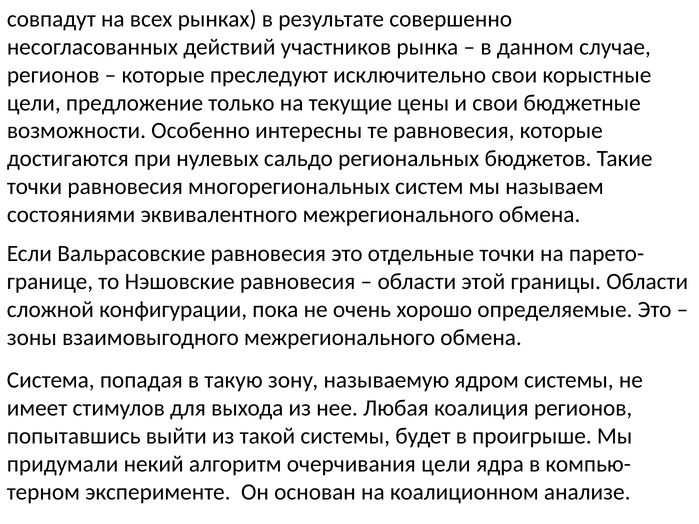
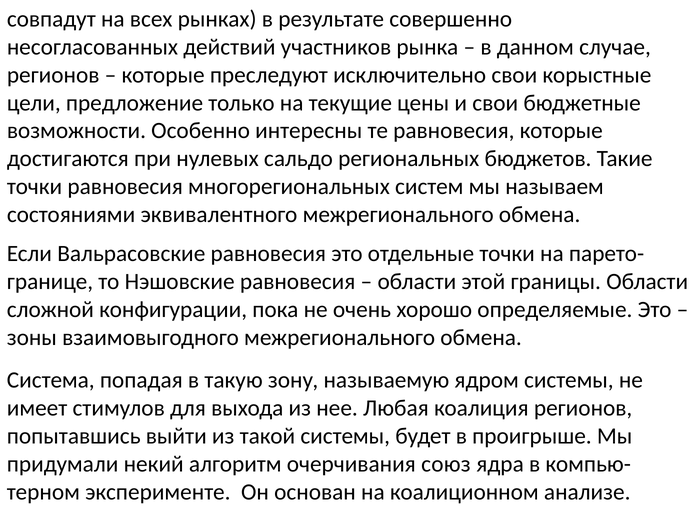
очерчивания цели: цели -> союз
